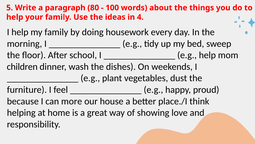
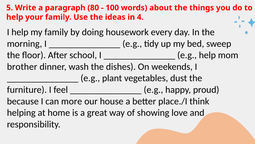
children: children -> brother
